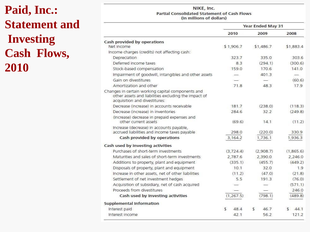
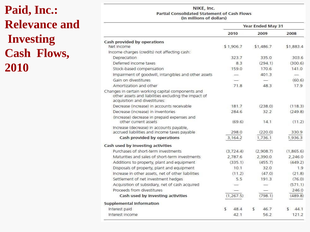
Statement: Statement -> Relevance
